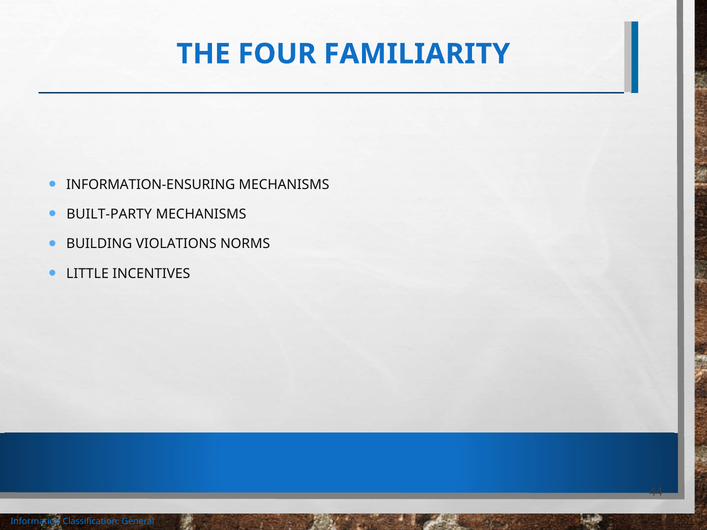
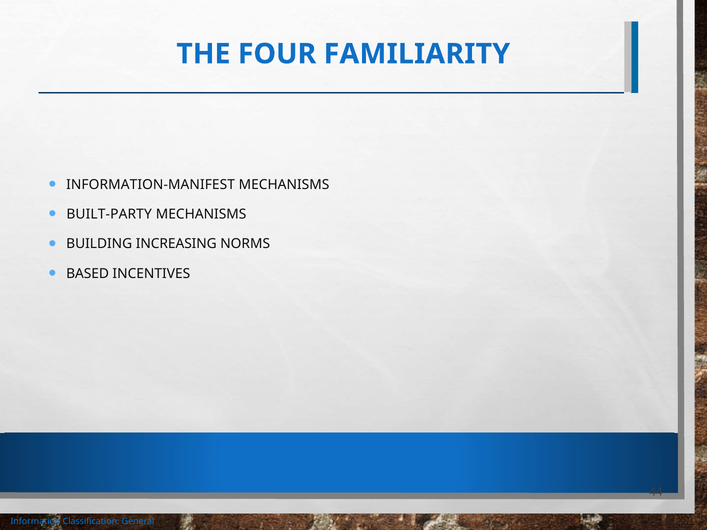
INFORMATION-ENSURING: INFORMATION-ENSURING -> INFORMATION-MANIFEST
VIOLATIONS: VIOLATIONS -> INCREASING
LITTLE: LITTLE -> BASED
